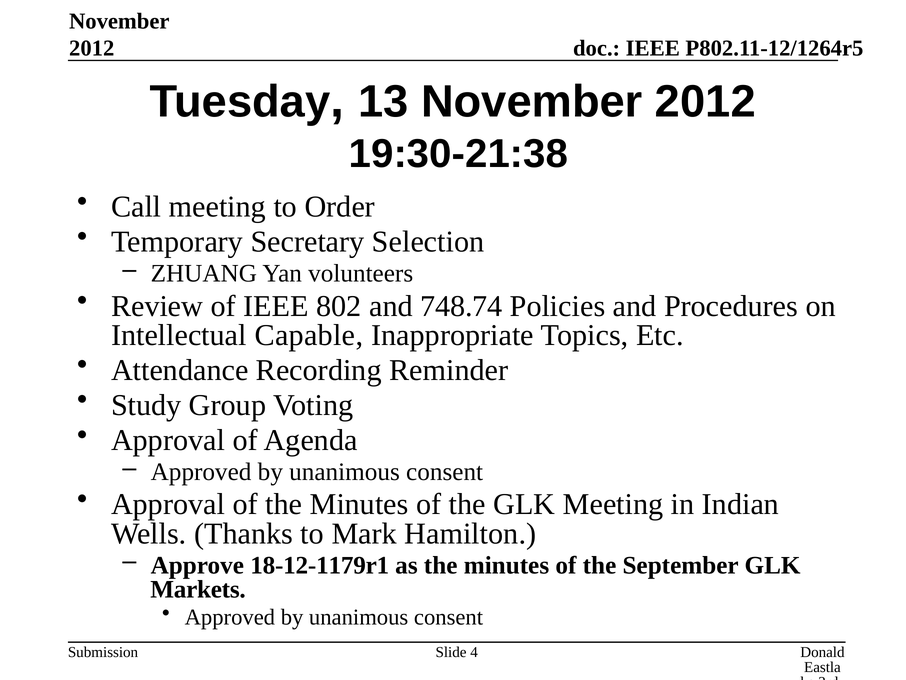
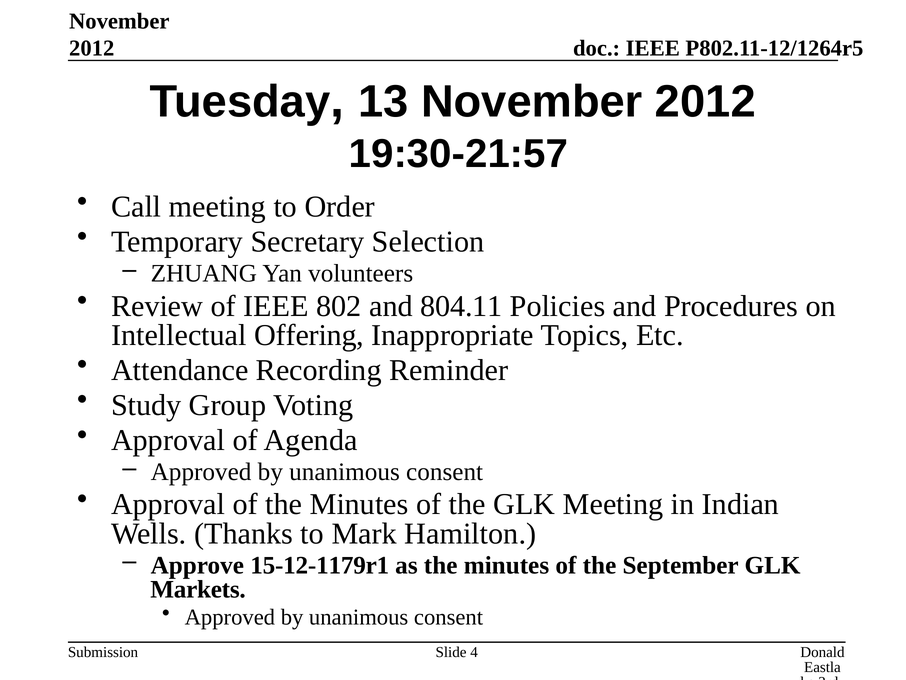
19:30-21:38: 19:30-21:38 -> 19:30-21:57
748.74: 748.74 -> 804.11
Capable: Capable -> Offering
18-12-1179r1: 18-12-1179r1 -> 15-12-1179r1
